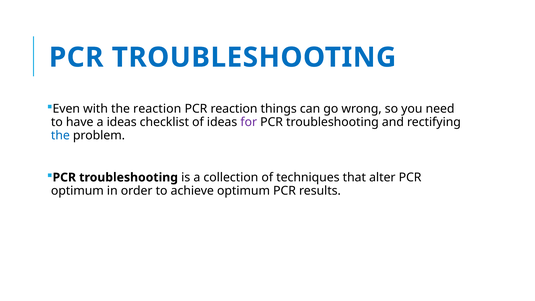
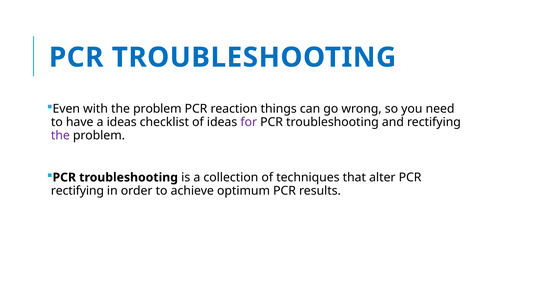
with the reaction: reaction -> problem
the at (60, 135) colour: blue -> purple
optimum at (77, 191): optimum -> rectifying
